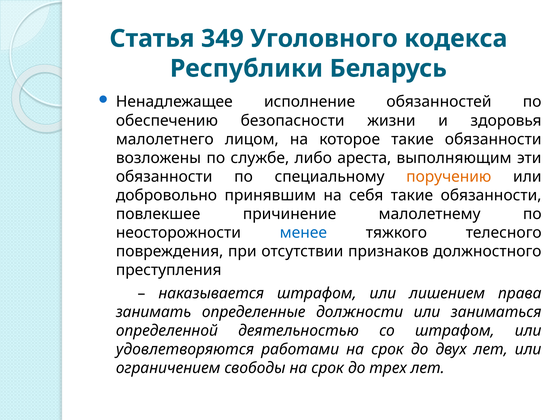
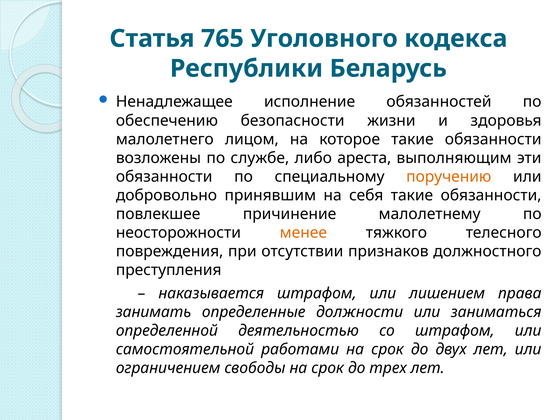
349: 349 -> 765
менее colour: blue -> orange
удовлетворяются: удовлетворяются -> самостоятельной
